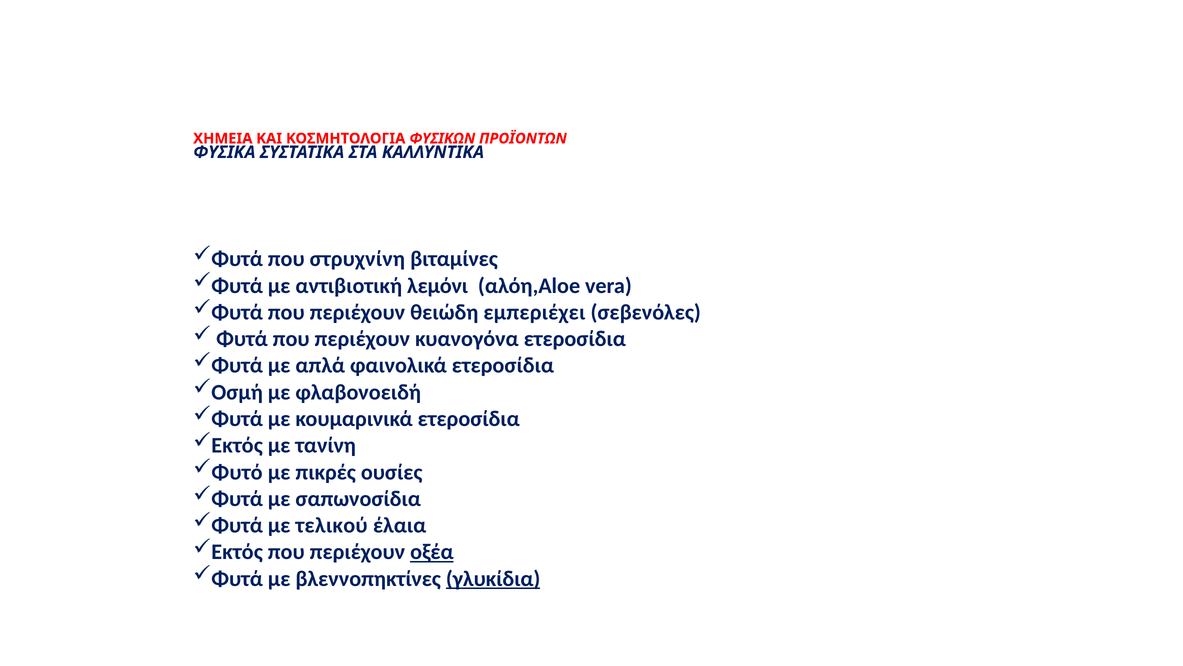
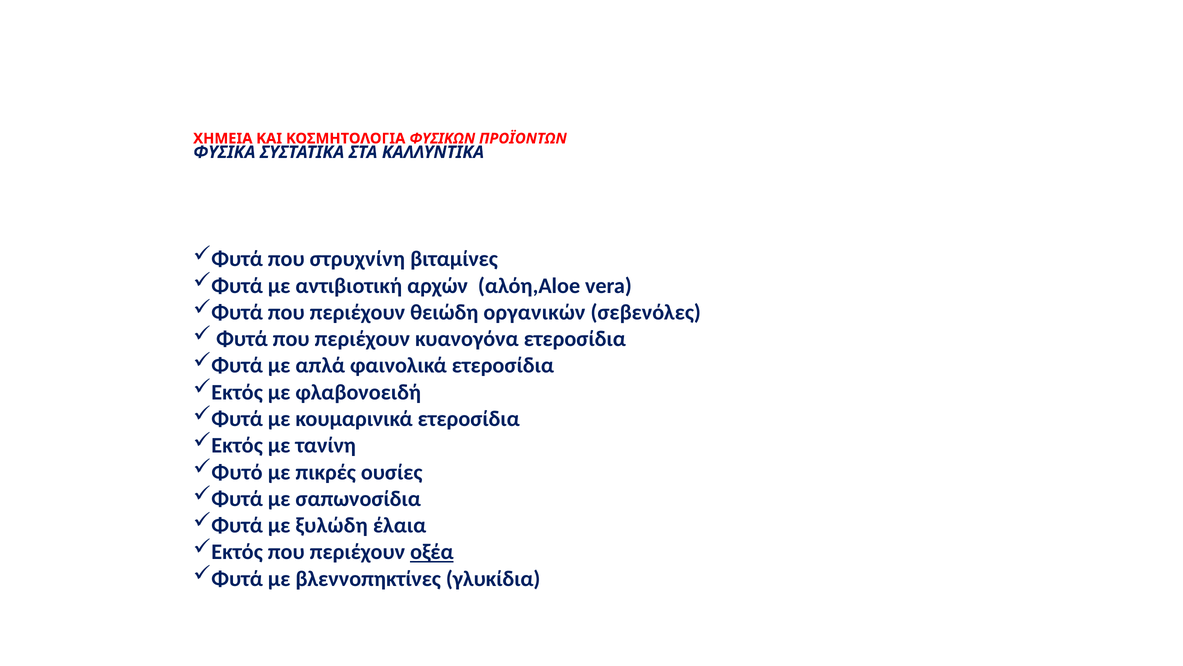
λεμόνι: λεμόνι -> αρχών
εμπεριέχει: εμπεριέχει -> οργανικών
Οσμή at (237, 392): Οσμή -> Εκτός
τελικού: τελικού -> ξυλώδη
γλυκίδια underline: present -> none
